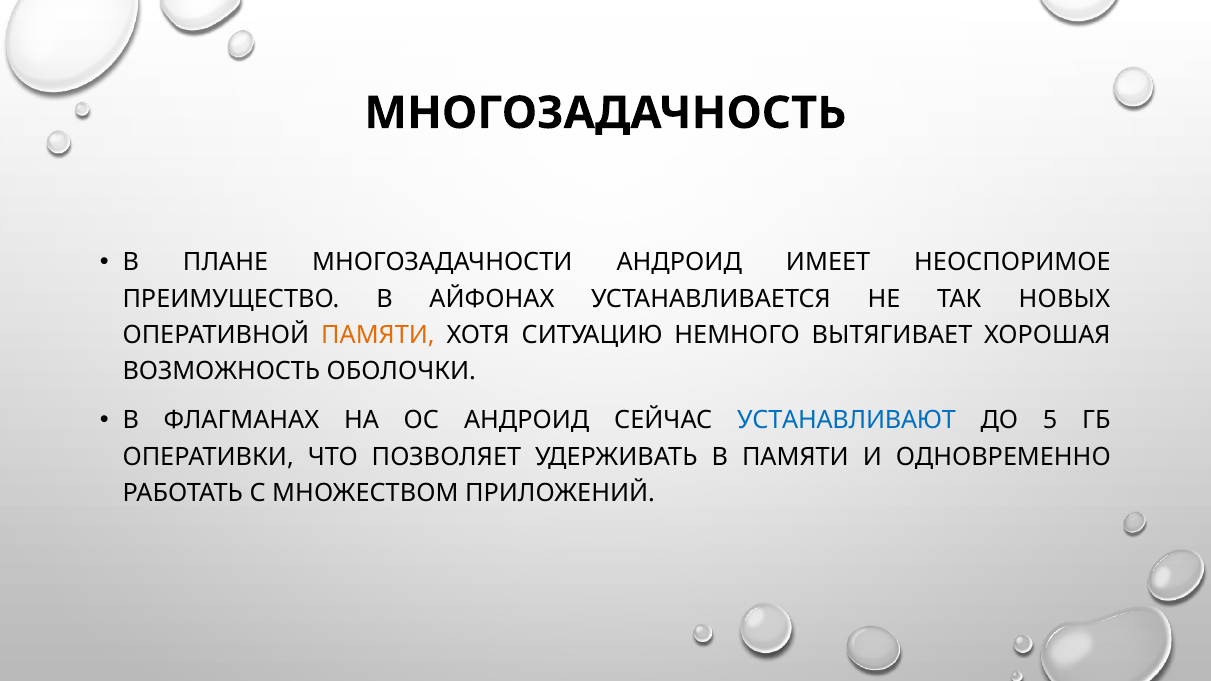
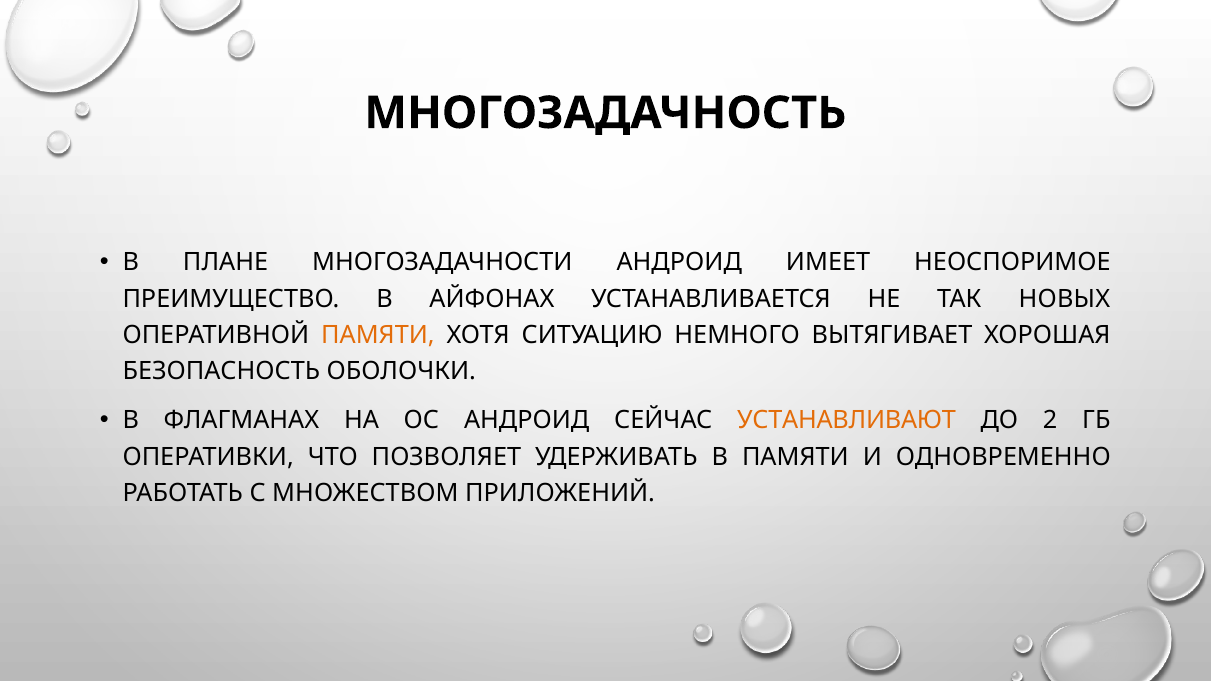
ВОЗМОЖНОСТЬ: ВОЗМОЖНОСТЬ -> БЕЗОПАСНОСТЬ
УСТАНАВЛИВАЮТ colour: blue -> orange
5: 5 -> 2
